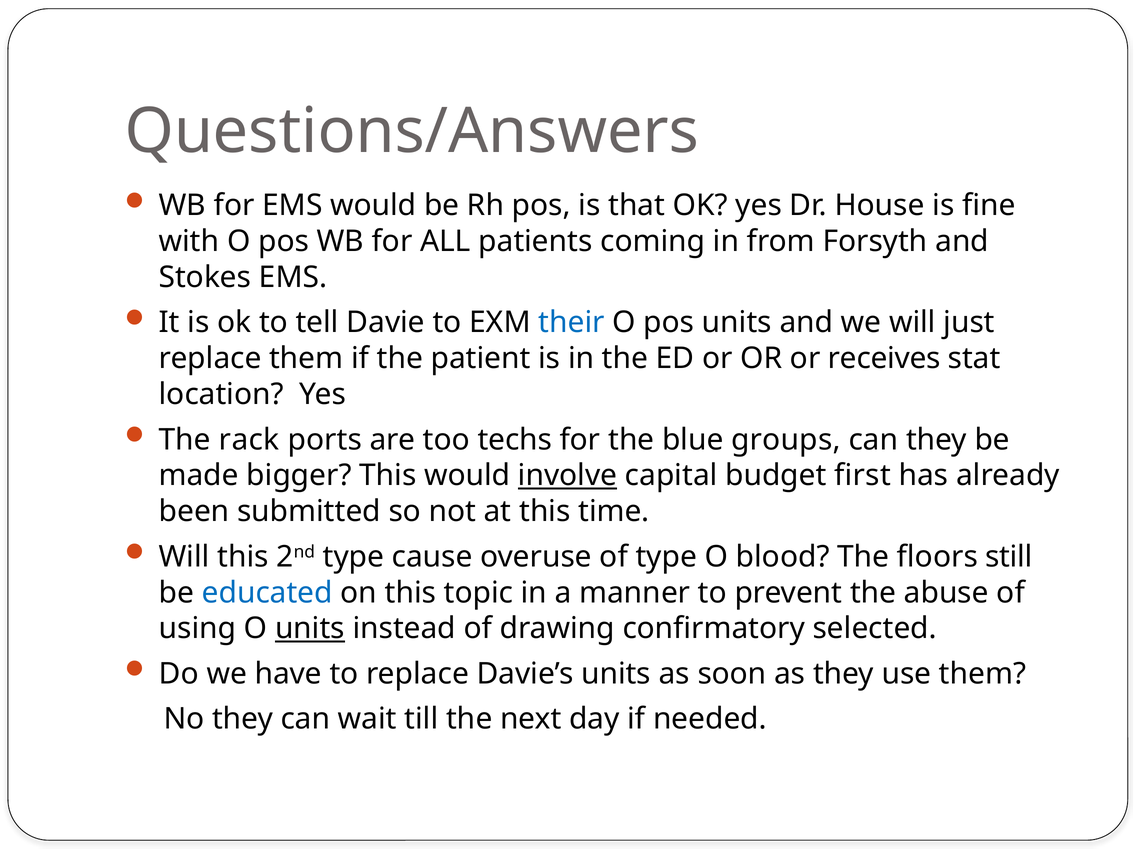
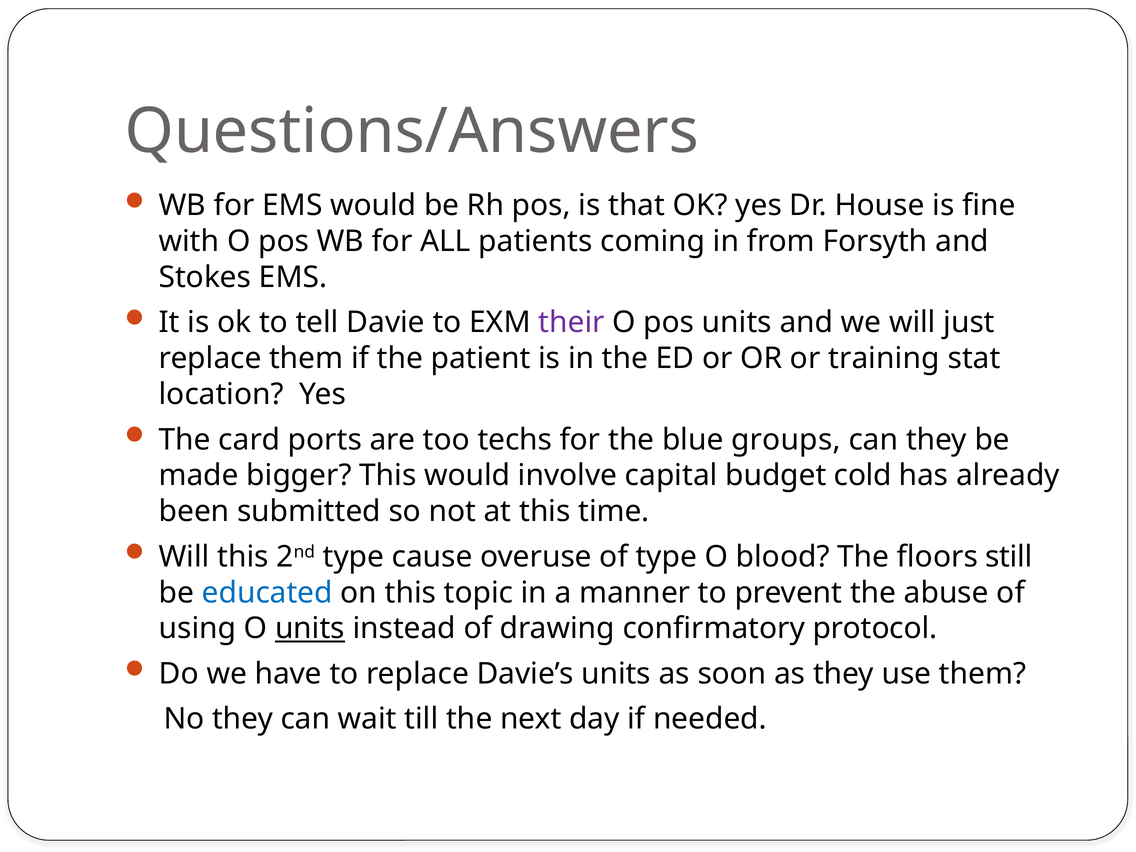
their colour: blue -> purple
receives: receives -> training
rack: rack -> card
involve underline: present -> none
first: first -> cold
selected: selected -> protocol
